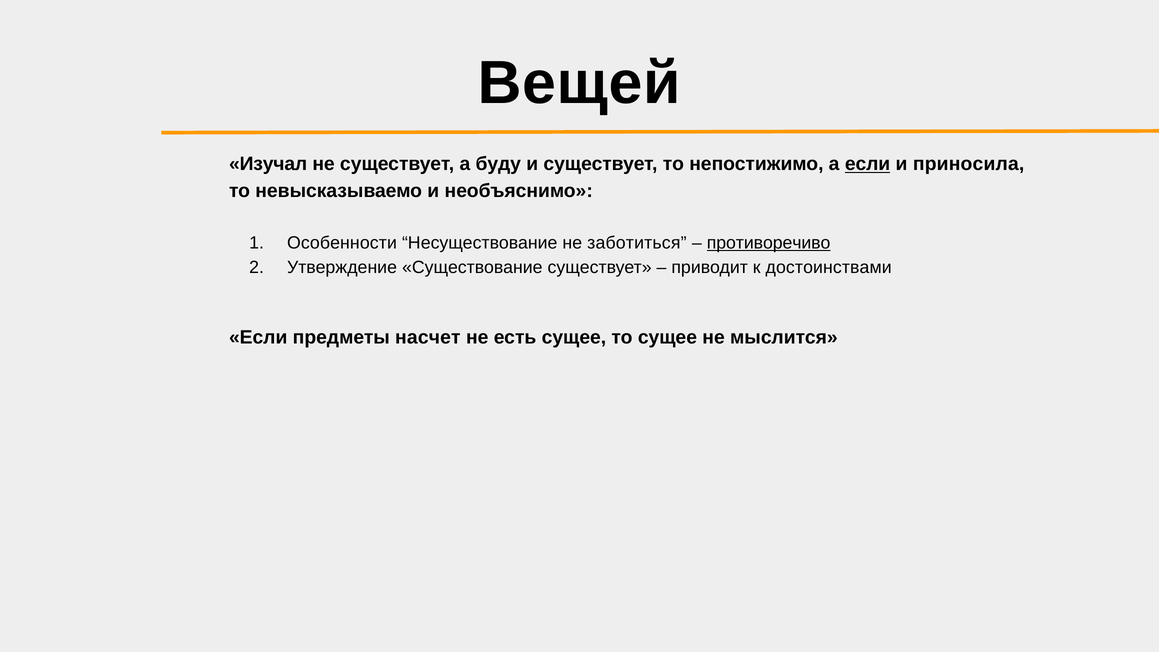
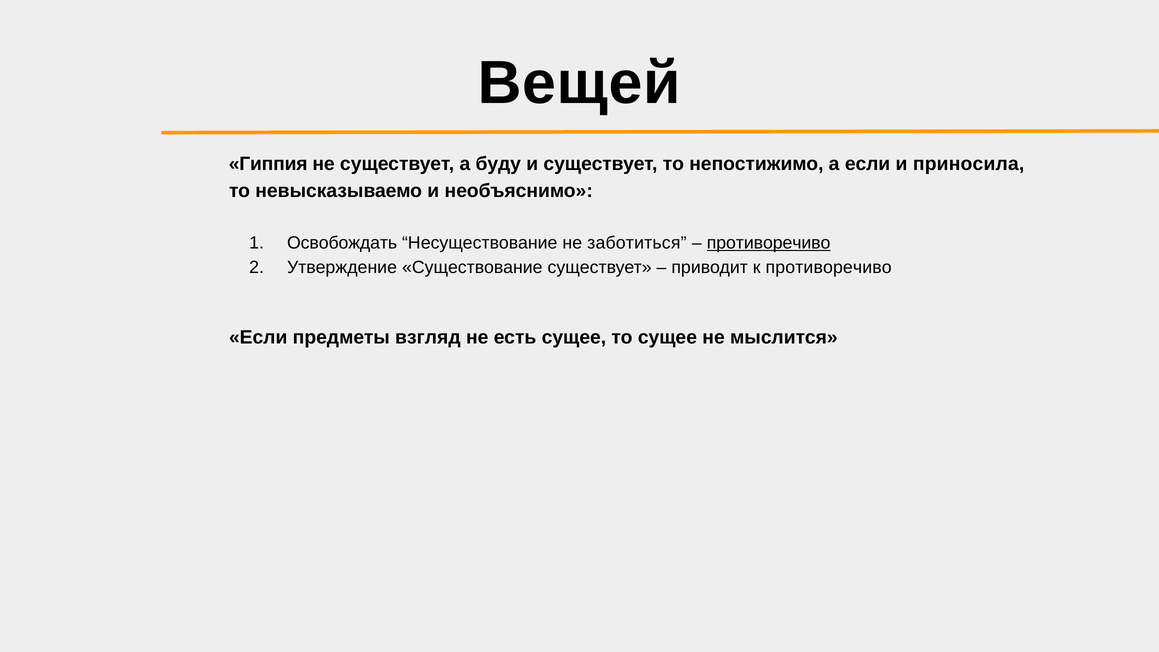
Изучал: Изучал -> Гиппия
если at (868, 164) underline: present -> none
Особенности: Особенности -> Освобождать
к достоинствами: достоинствами -> противоречиво
насчет: насчет -> взгляд
